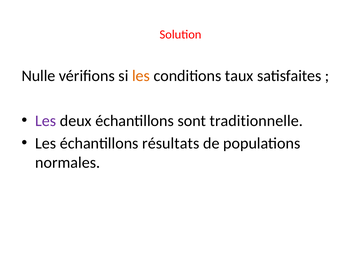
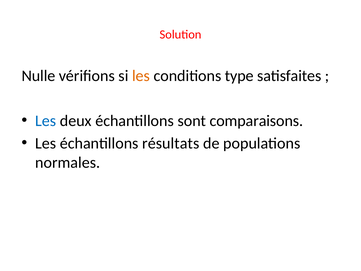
taux: taux -> type
Les at (46, 121) colour: purple -> blue
traditionnelle: traditionnelle -> comparaisons
